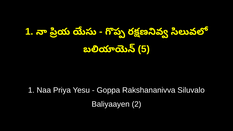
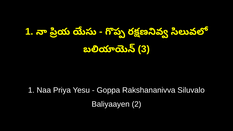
5: 5 -> 3
